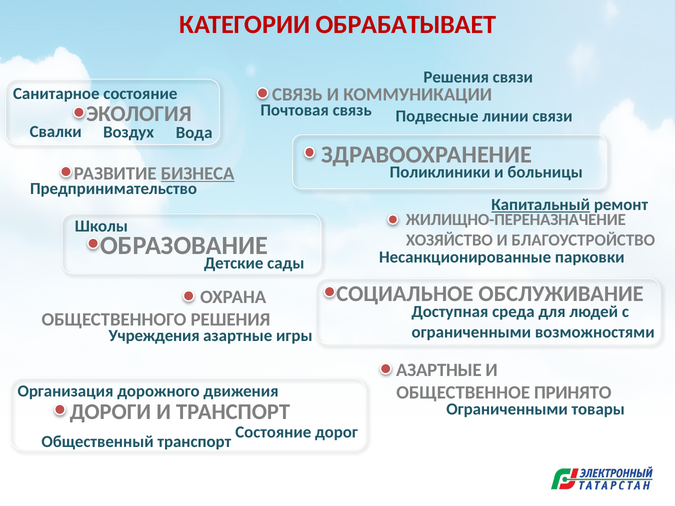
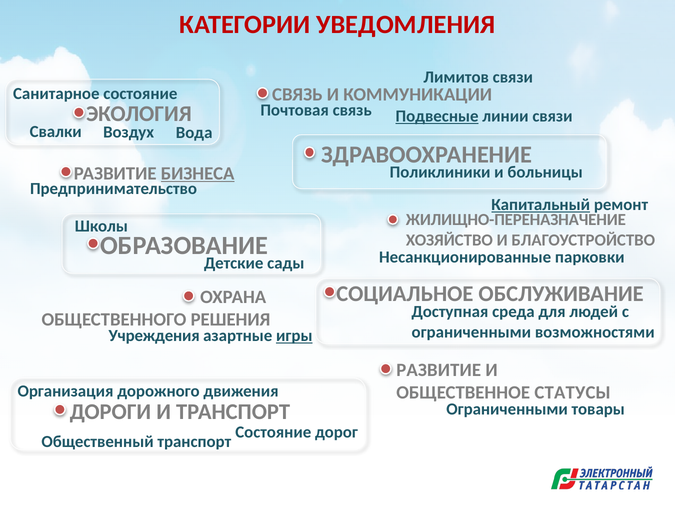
ОБРАБАТЫВАЕТ: ОБРАБАТЫВАЕТ -> УВЕДОМЛЕНИЯ
Решения at (456, 77): Решения -> Лимитов
Подвесные underline: none -> present
игры underline: none -> present
АЗАРТНЫЕ at (439, 370): АЗАРТНЫЕ -> РАЗВИТИЕ
ПРИНЯТО: ПРИНЯТО -> СТАТУСЫ
